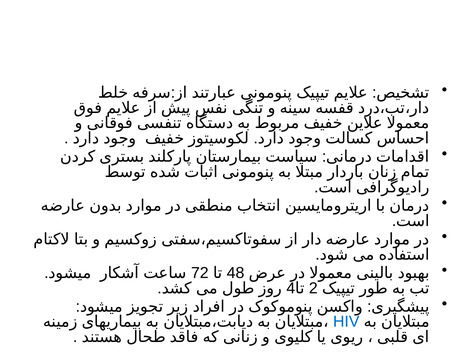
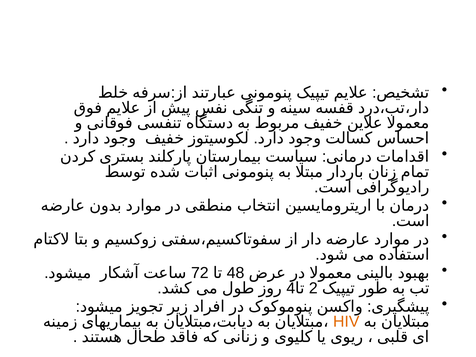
HIV colour: blue -> orange
